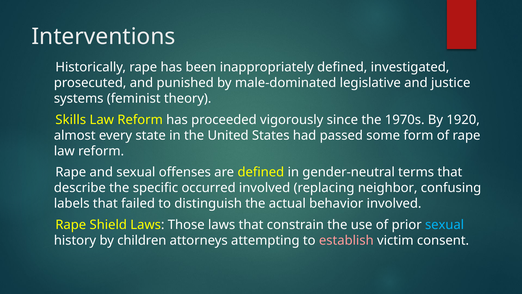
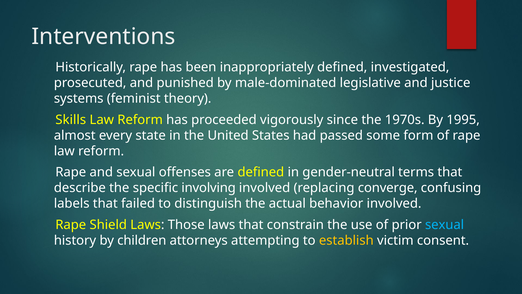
1920: 1920 -> 1995
occurred: occurred -> involving
neighbor: neighbor -> converge
establish colour: pink -> yellow
